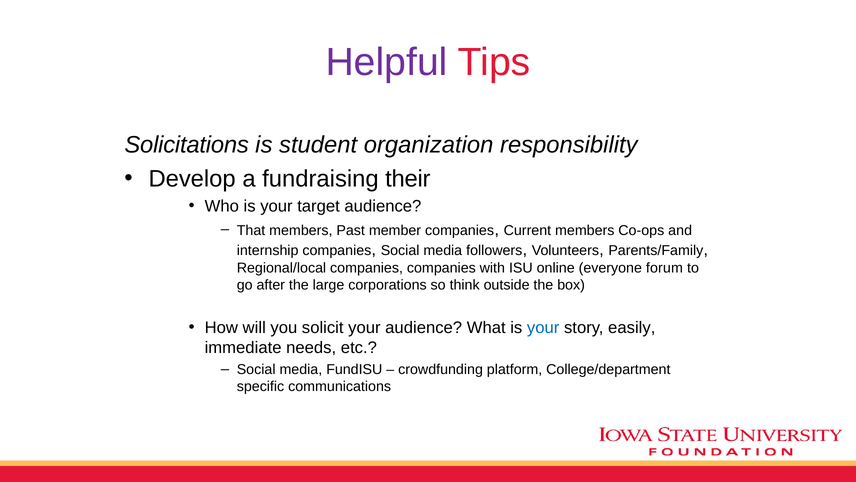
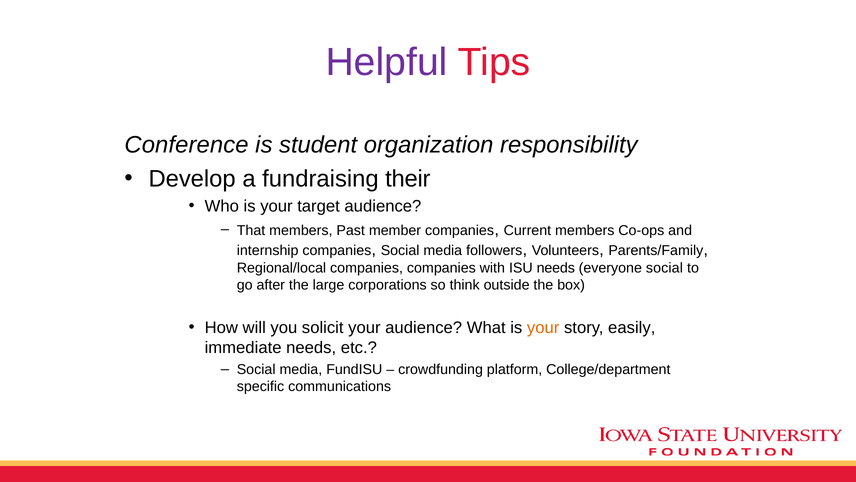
Solicitations: Solicitations -> Conference
ISU online: online -> needs
everyone forum: forum -> social
your at (543, 327) colour: blue -> orange
